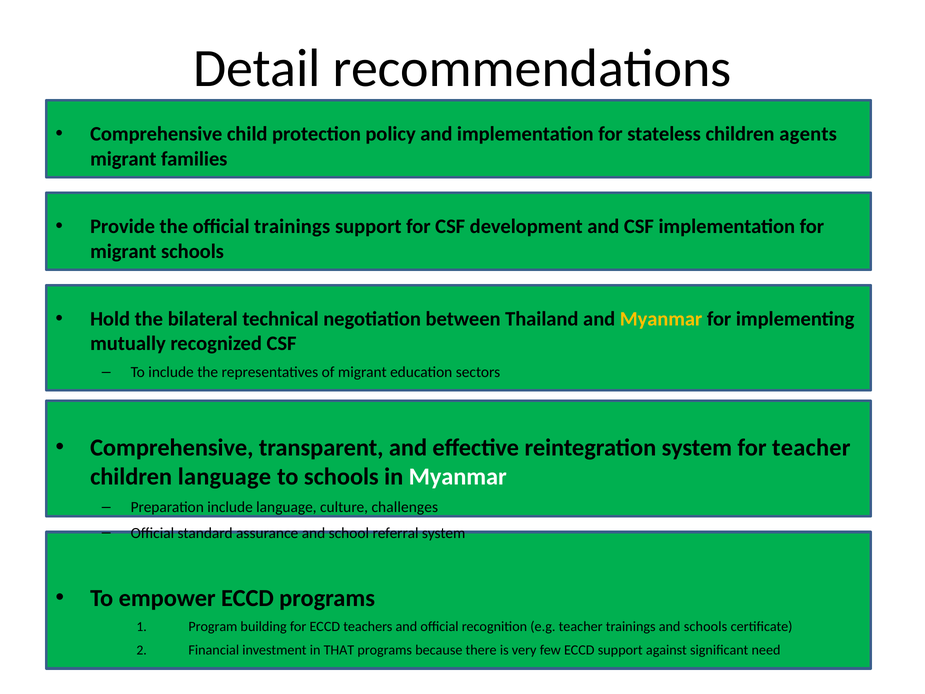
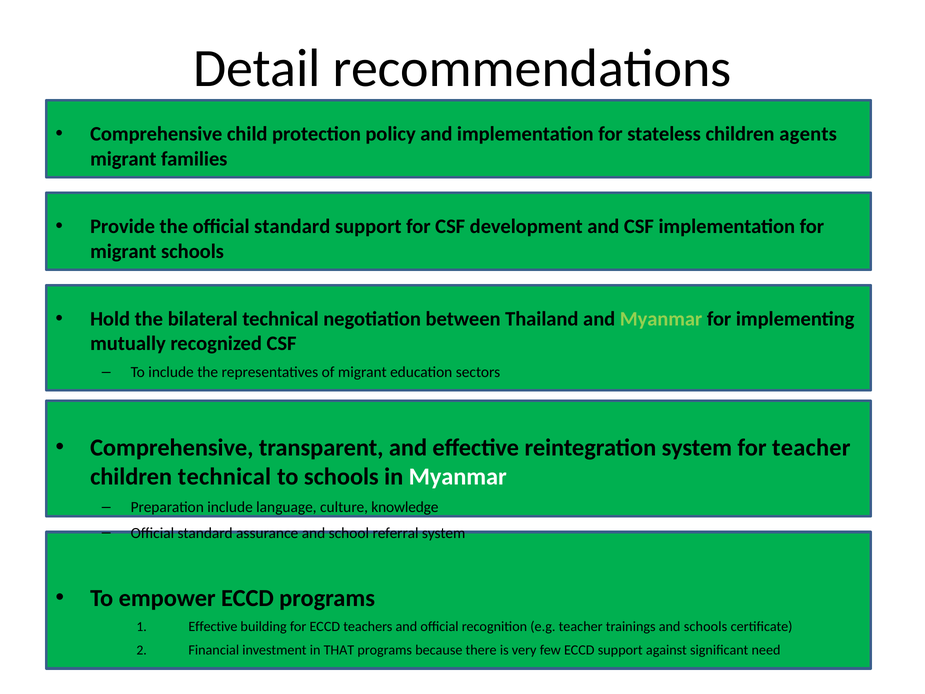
the official trainings: trainings -> standard
Myanmar at (661, 319) colour: yellow -> light green
children language: language -> technical
challenges: challenges -> knowledge
Program at (213, 627): Program -> Effective
